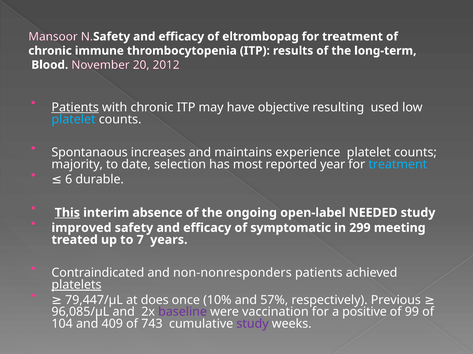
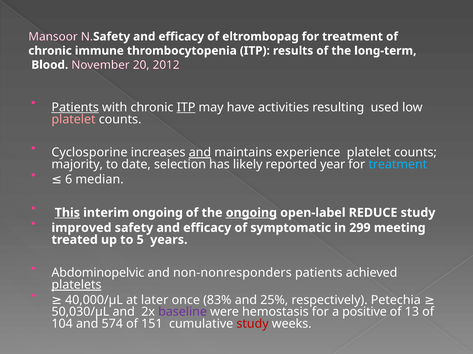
ITP at (186, 108) underline: none -> present
objective: objective -> activities
platelet at (74, 120) colour: light blue -> pink
Spontanaous: Spontanaous -> Cyclosporine
and at (200, 153) underline: none -> present
most: most -> likely
durable: durable -> median
interim absence: absence -> ongoing
ongoing at (251, 213) underline: none -> present
NEEDED: NEEDED -> REDUCE
7: 7 -> 5
Contraindicated: Contraindicated -> Abdominopelvic
79,447/µL: 79,447/µL -> 40,000/µL
does: does -> later
10%: 10% -> 83%
57%: 57% -> 25%
Previous: Previous -> Petechia
96,085/µL: 96,085/µL -> 50,030/µL
vaccination: vaccination -> hemostasis
99: 99 -> 13
409: 409 -> 574
743: 743 -> 151
study at (253, 325) colour: purple -> red
